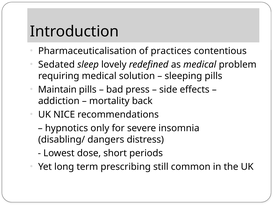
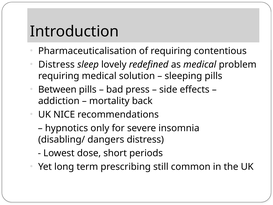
of practices: practices -> requiring
Sedated at (56, 64): Sedated -> Distress
Maintain: Maintain -> Between
